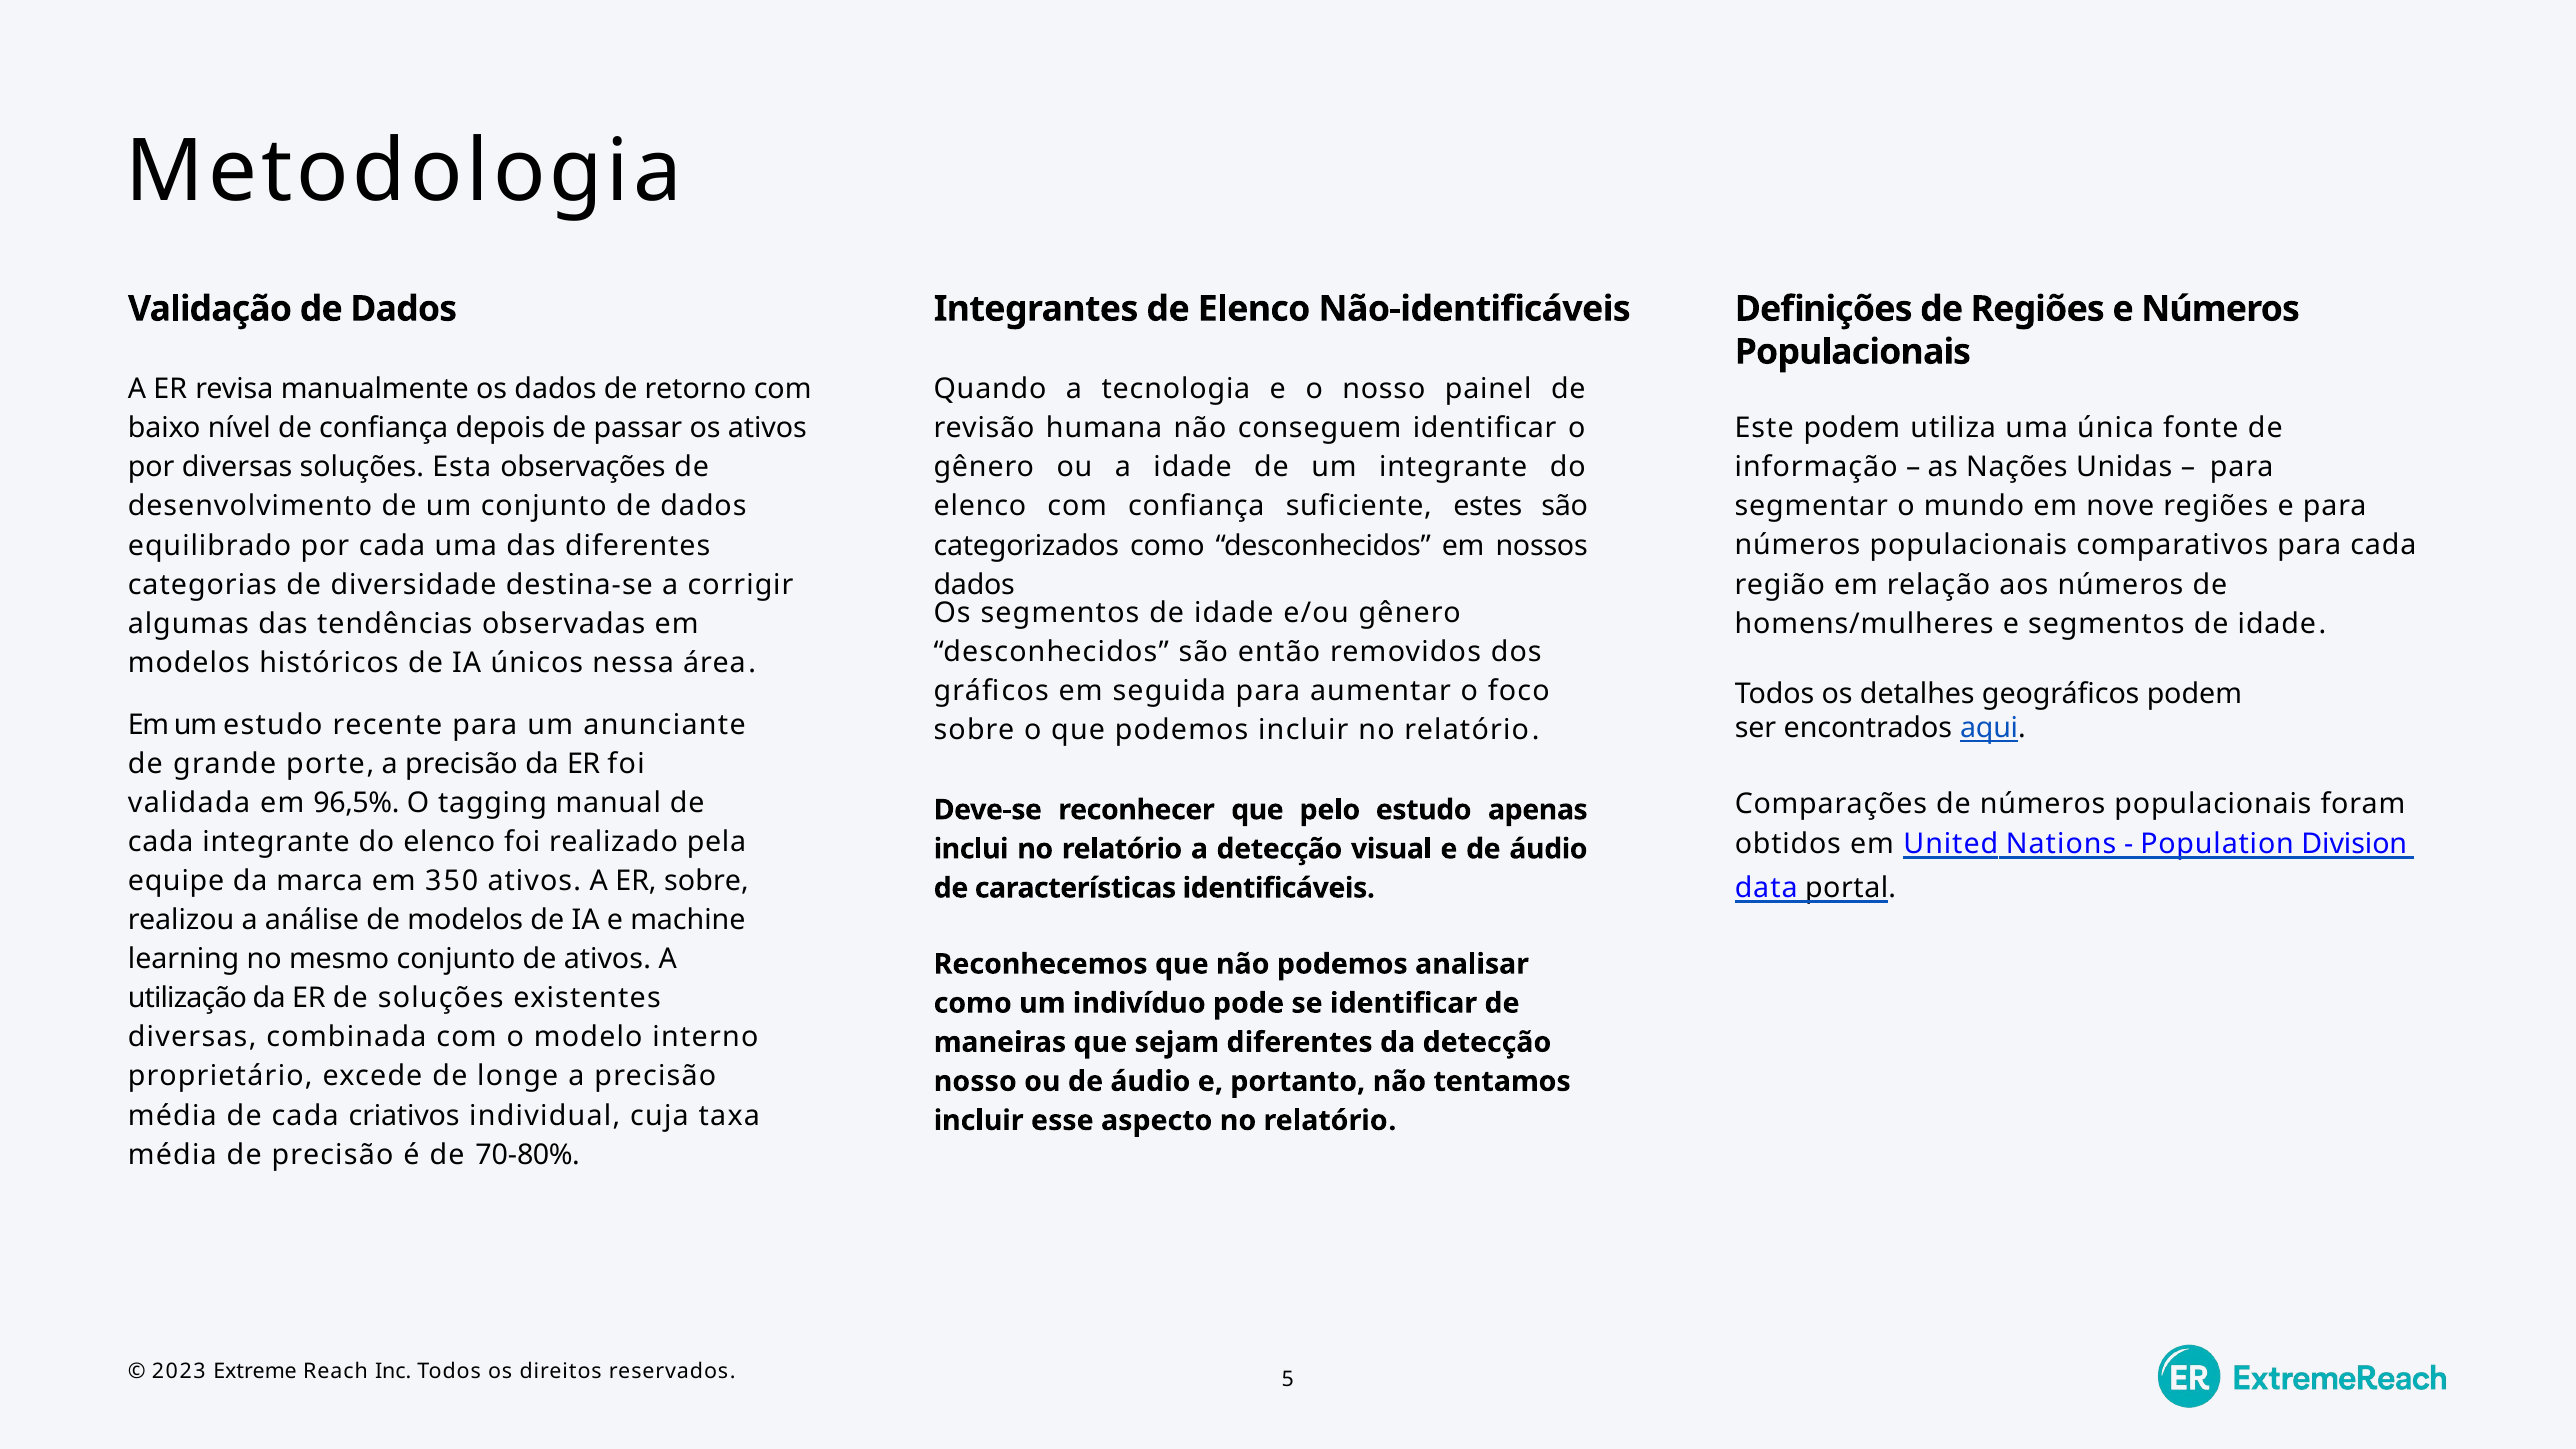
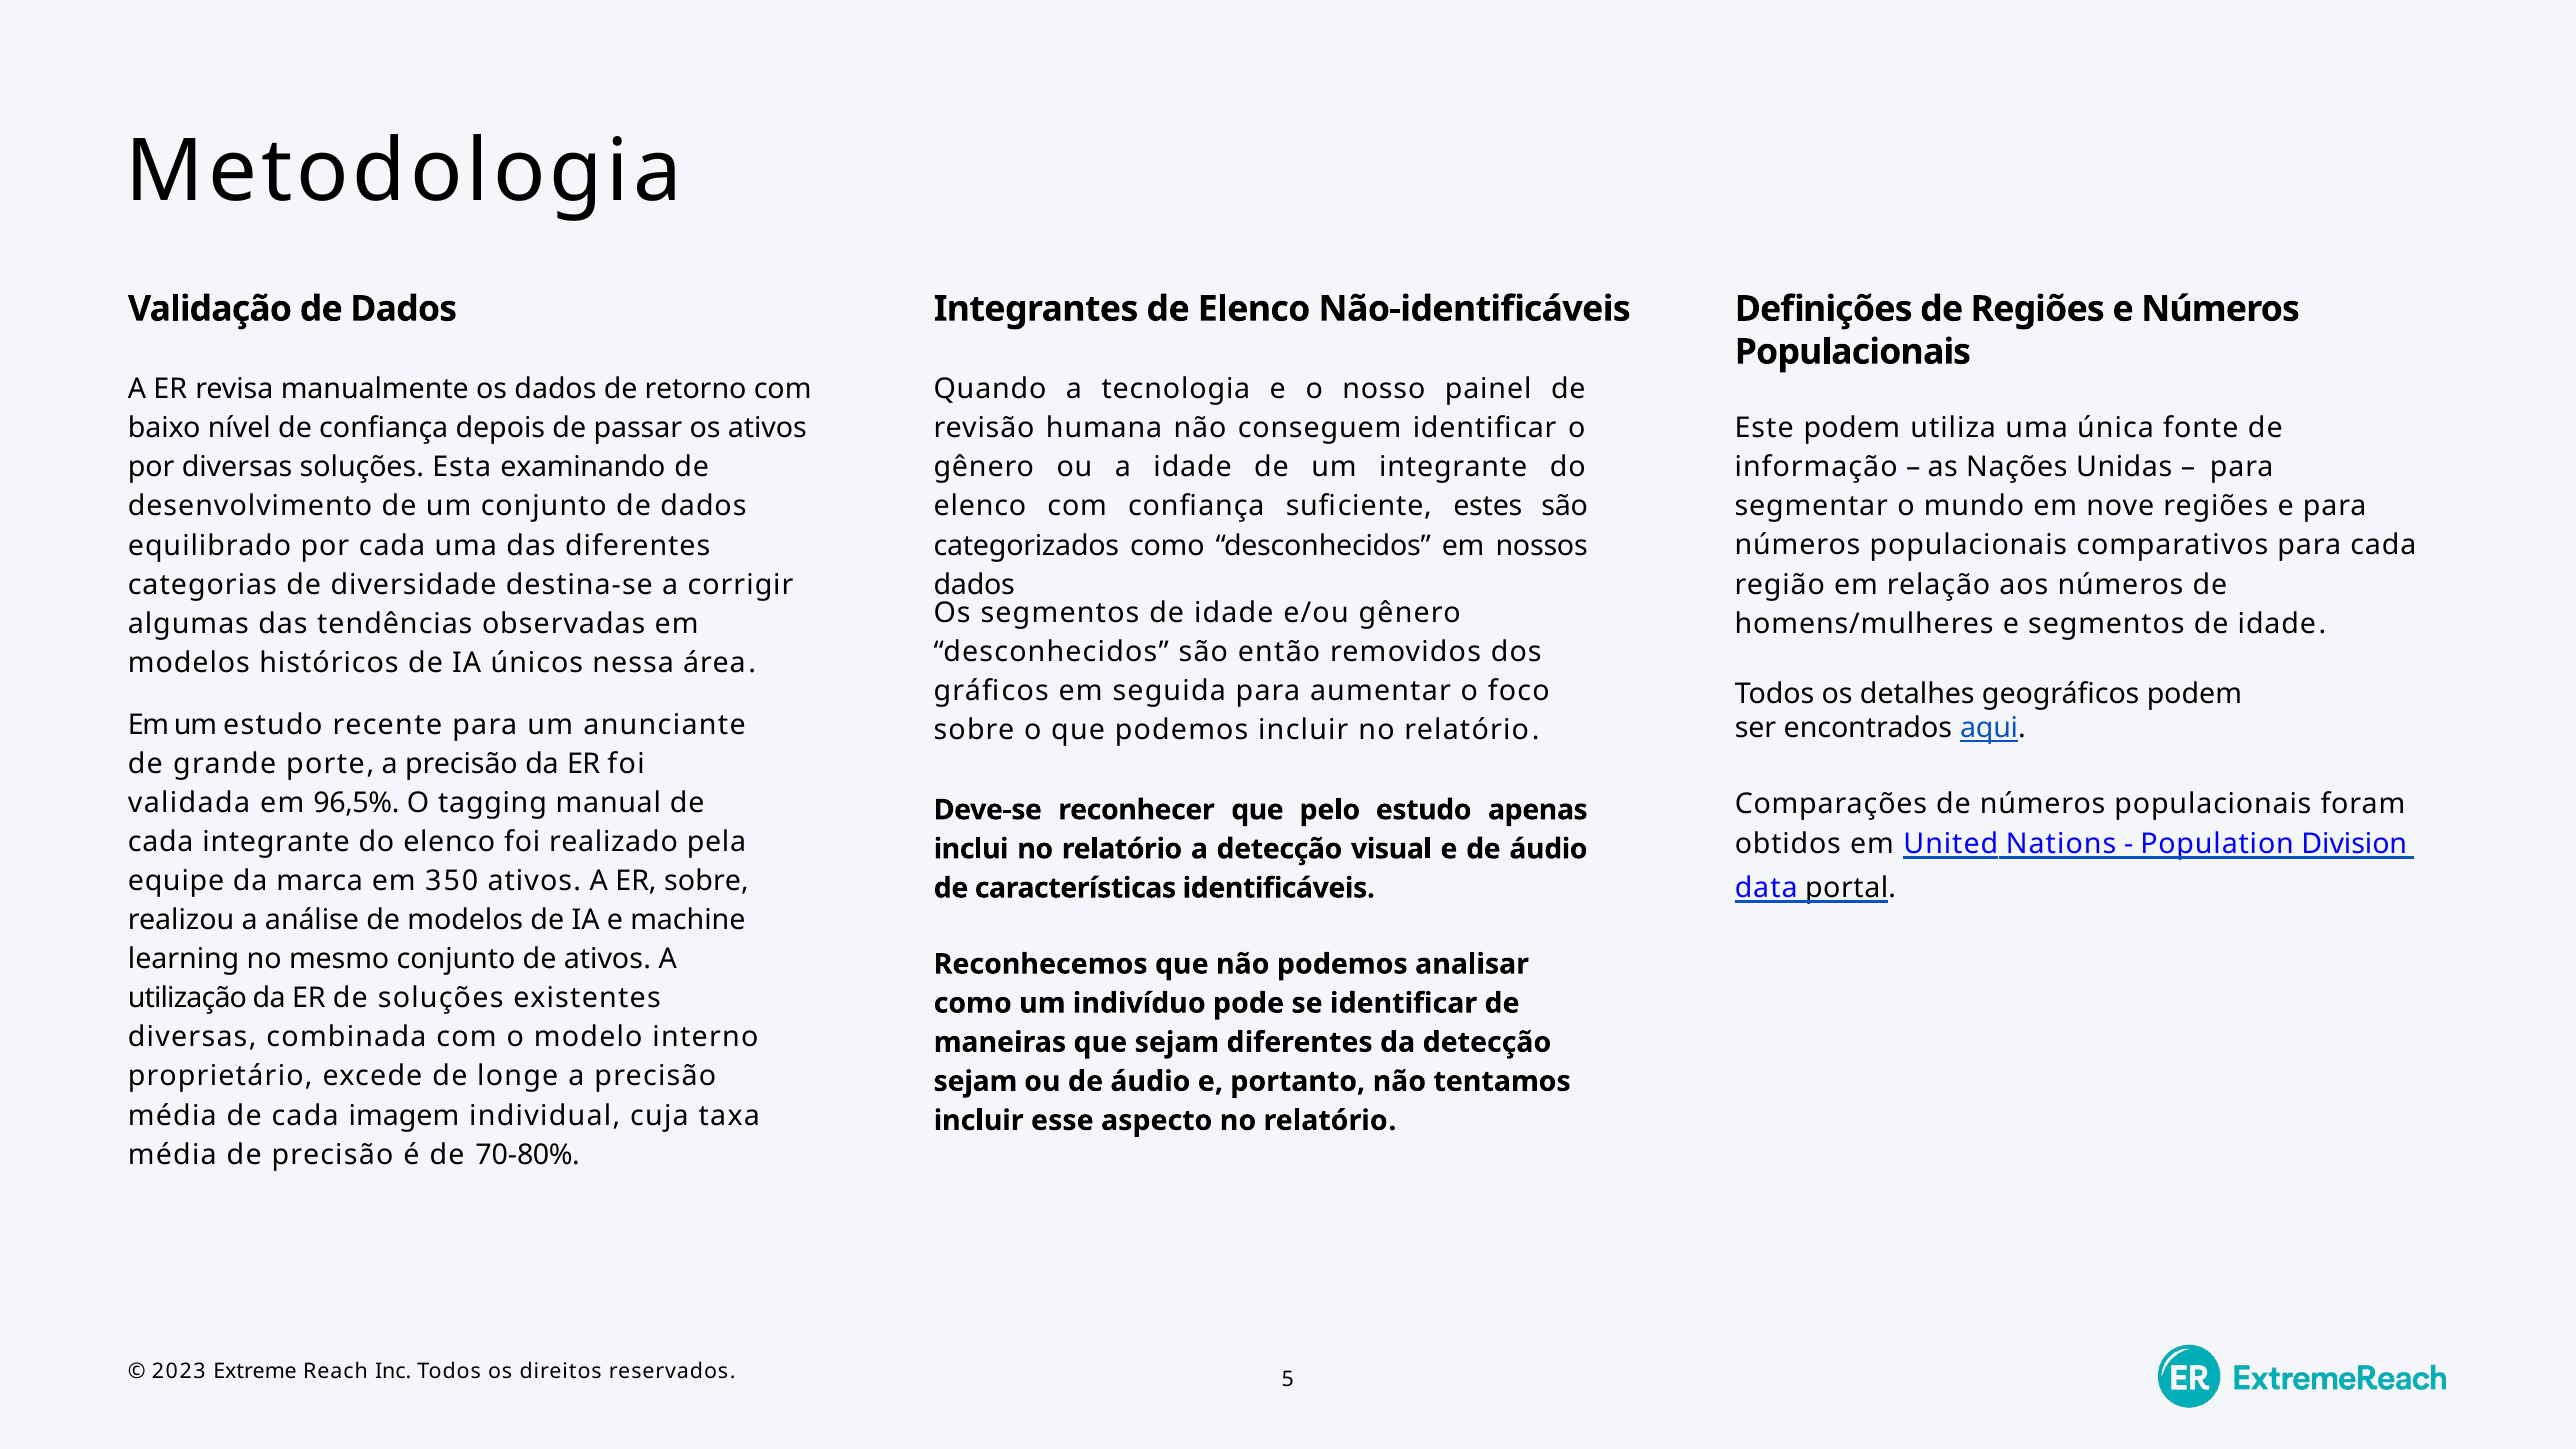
observações: observações -> examinando
nosso at (975, 1081): nosso -> sejam
criativos: criativos -> imagem
